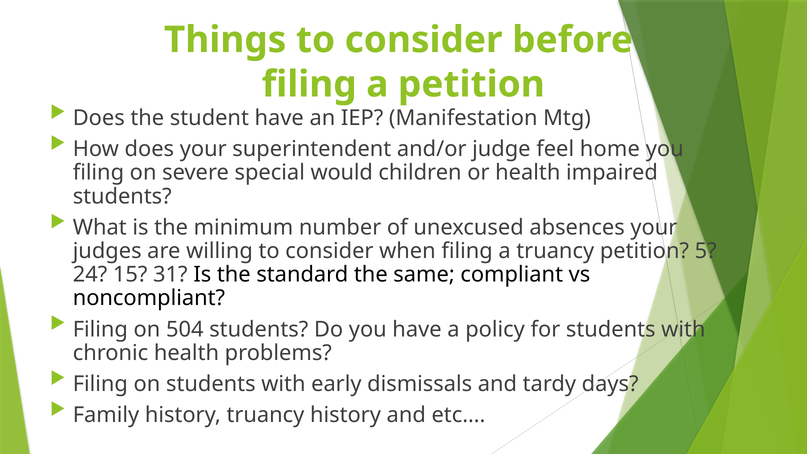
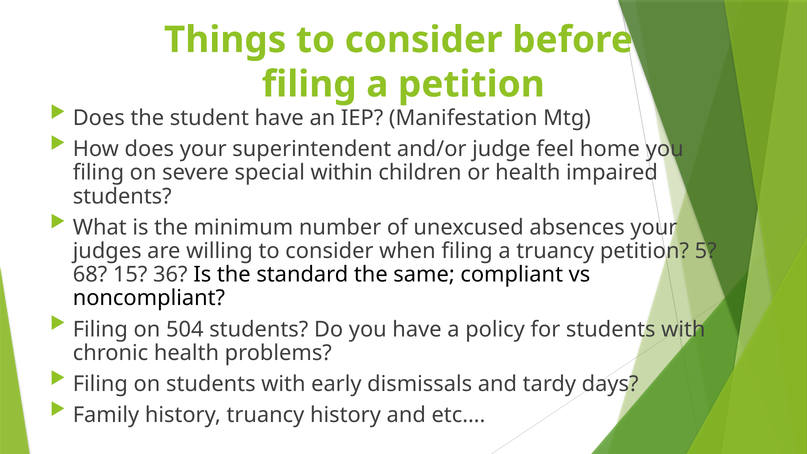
would: would -> within
24: 24 -> 68
31: 31 -> 36
